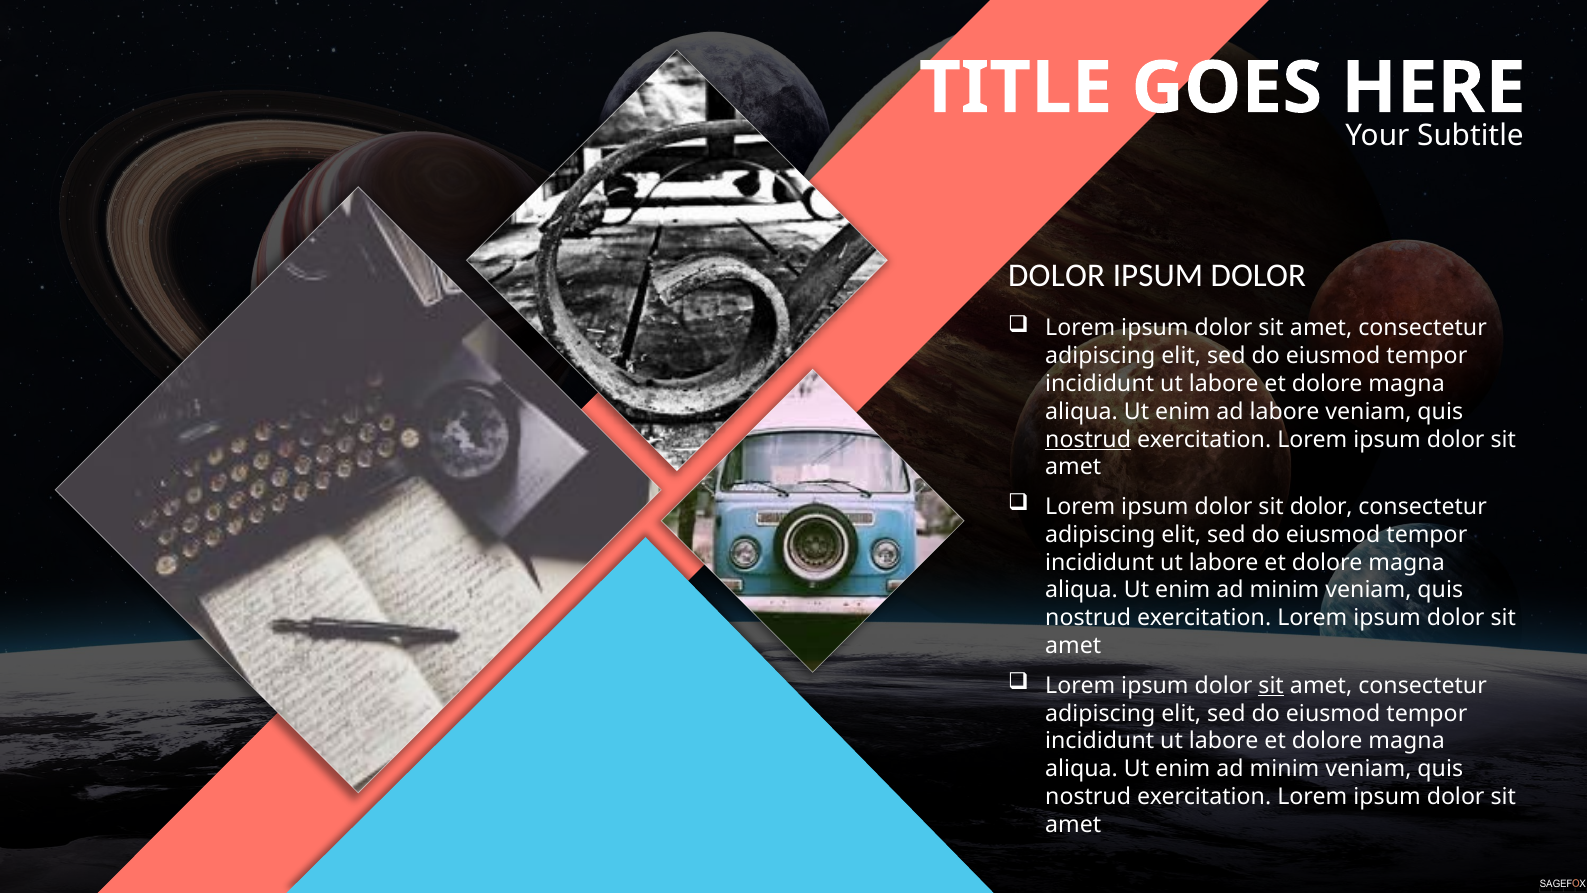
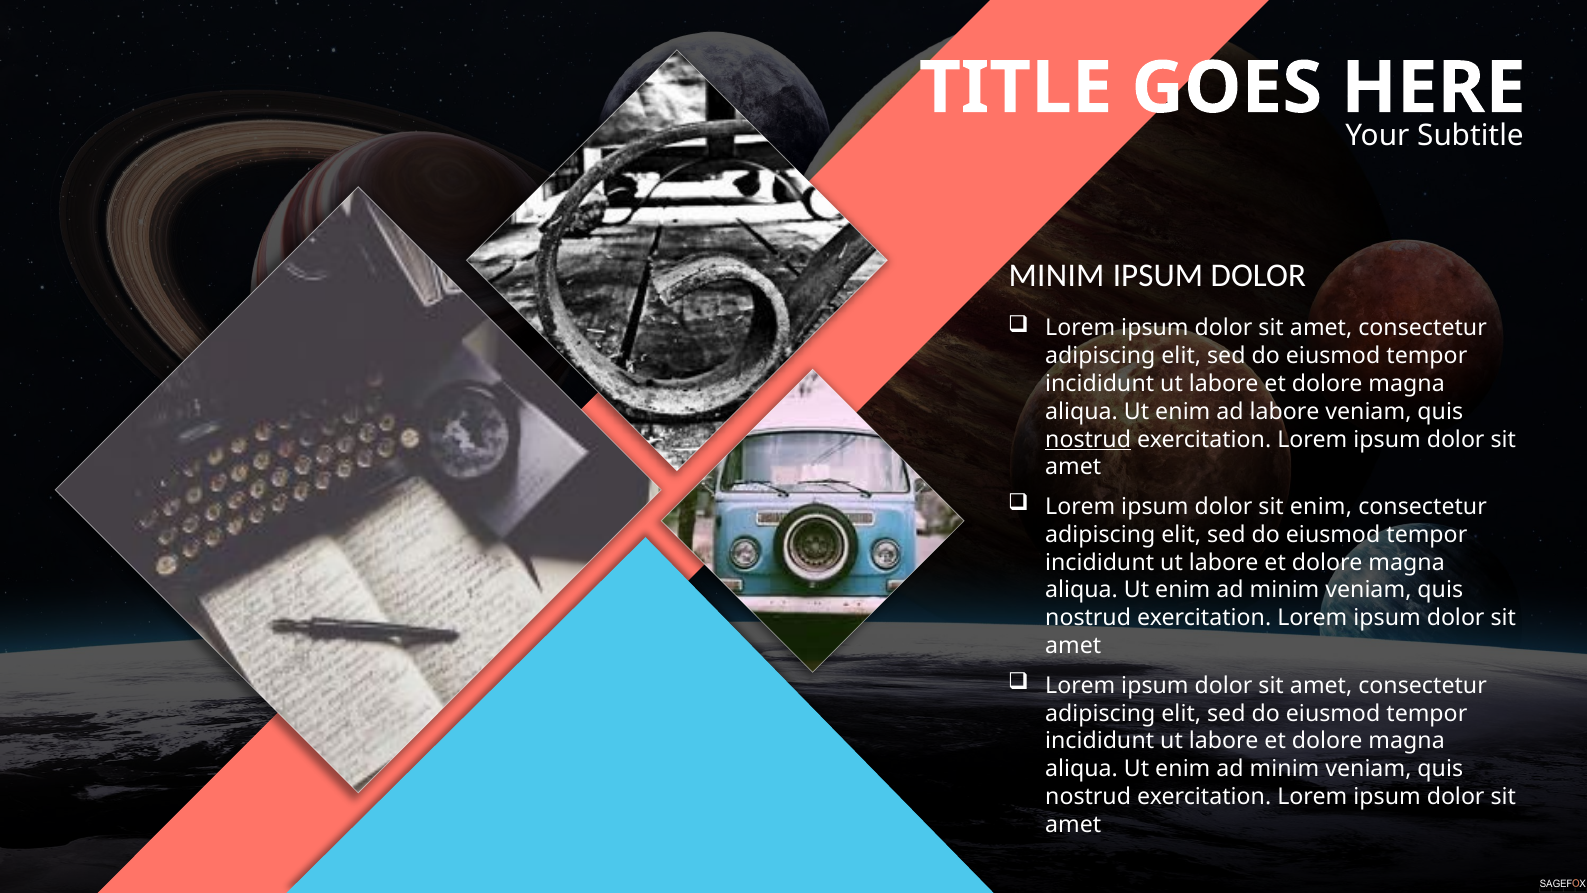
DOLOR at (1057, 275): DOLOR -> MINIM
sit dolor: dolor -> enim
sit at (1271, 685) underline: present -> none
